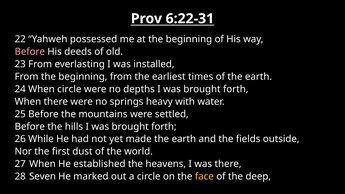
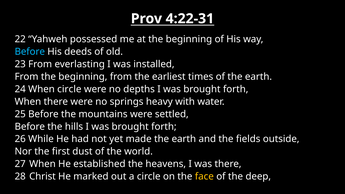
6:22-31: 6:22-31 -> 4:22-31
Before at (30, 52) colour: pink -> light blue
Seven: Seven -> Christ
